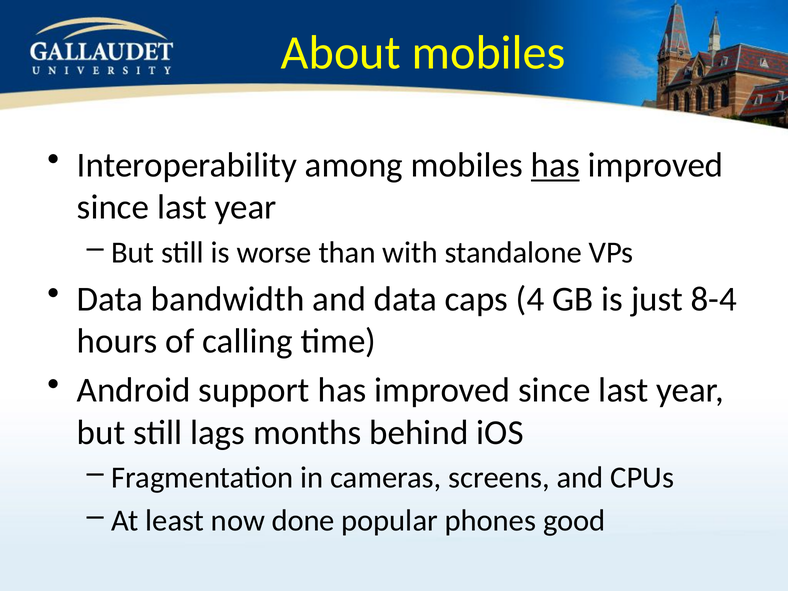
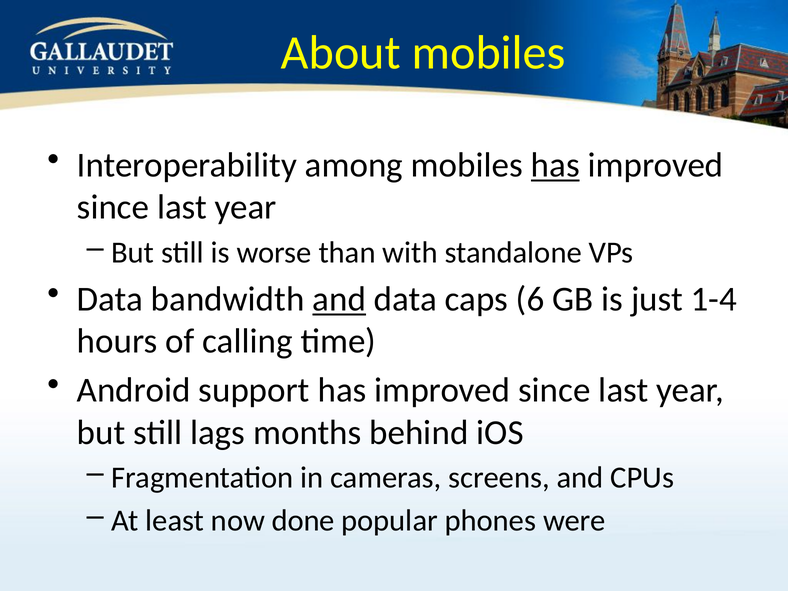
and at (339, 299) underline: none -> present
4: 4 -> 6
8-4: 8-4 -> 1-4
good: good -> were
